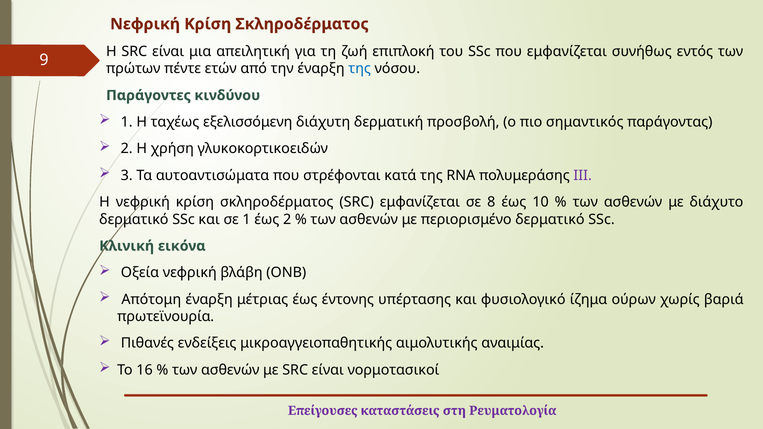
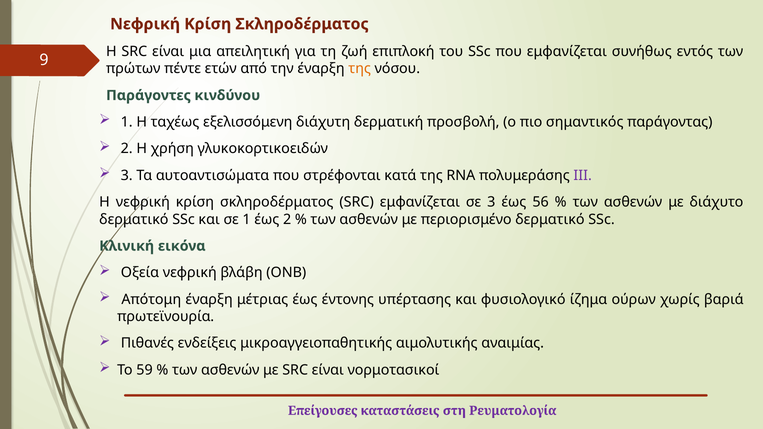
της at (360, 69) colour: blue -> orange
σε 8: 8 -> 3
10: 10 -> 56
16: 16 -> 59
